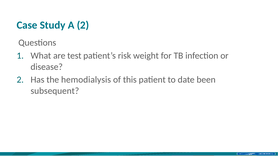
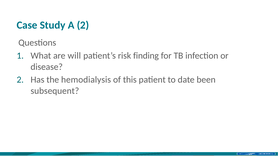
test: test -> will
weight: weight -> finding
